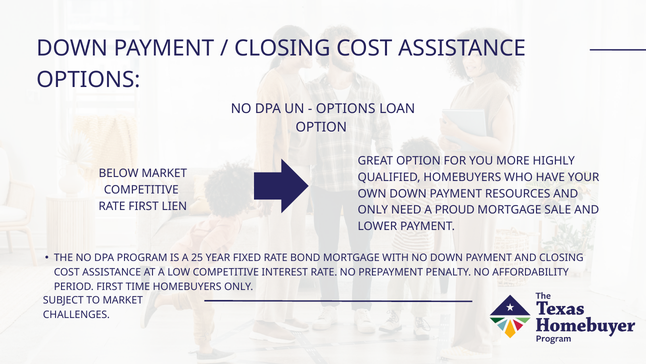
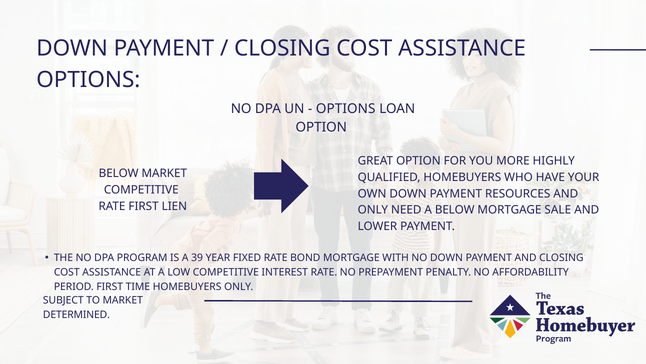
A PROUD: PROUD -> BELOW
25: 25 -> 39
CHALLENGES: CHALLENGES -> DETERMINED
